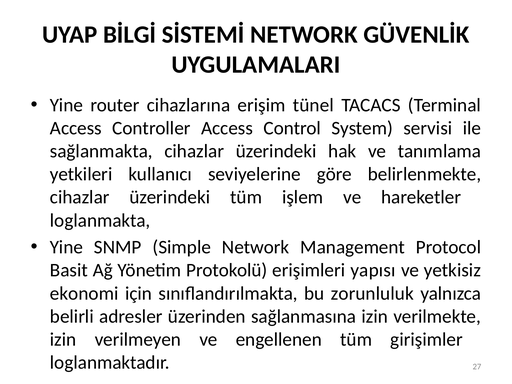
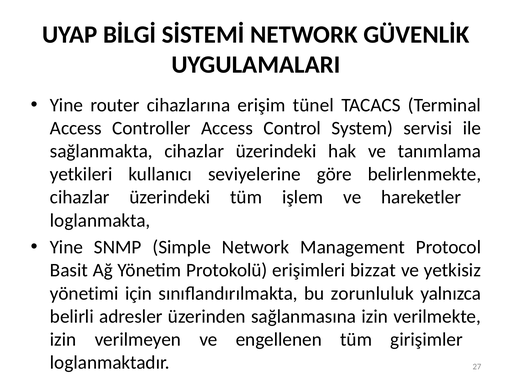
yapısı: yapısı -> bizzat
ekonomi: ekonomi -> yönetimi
